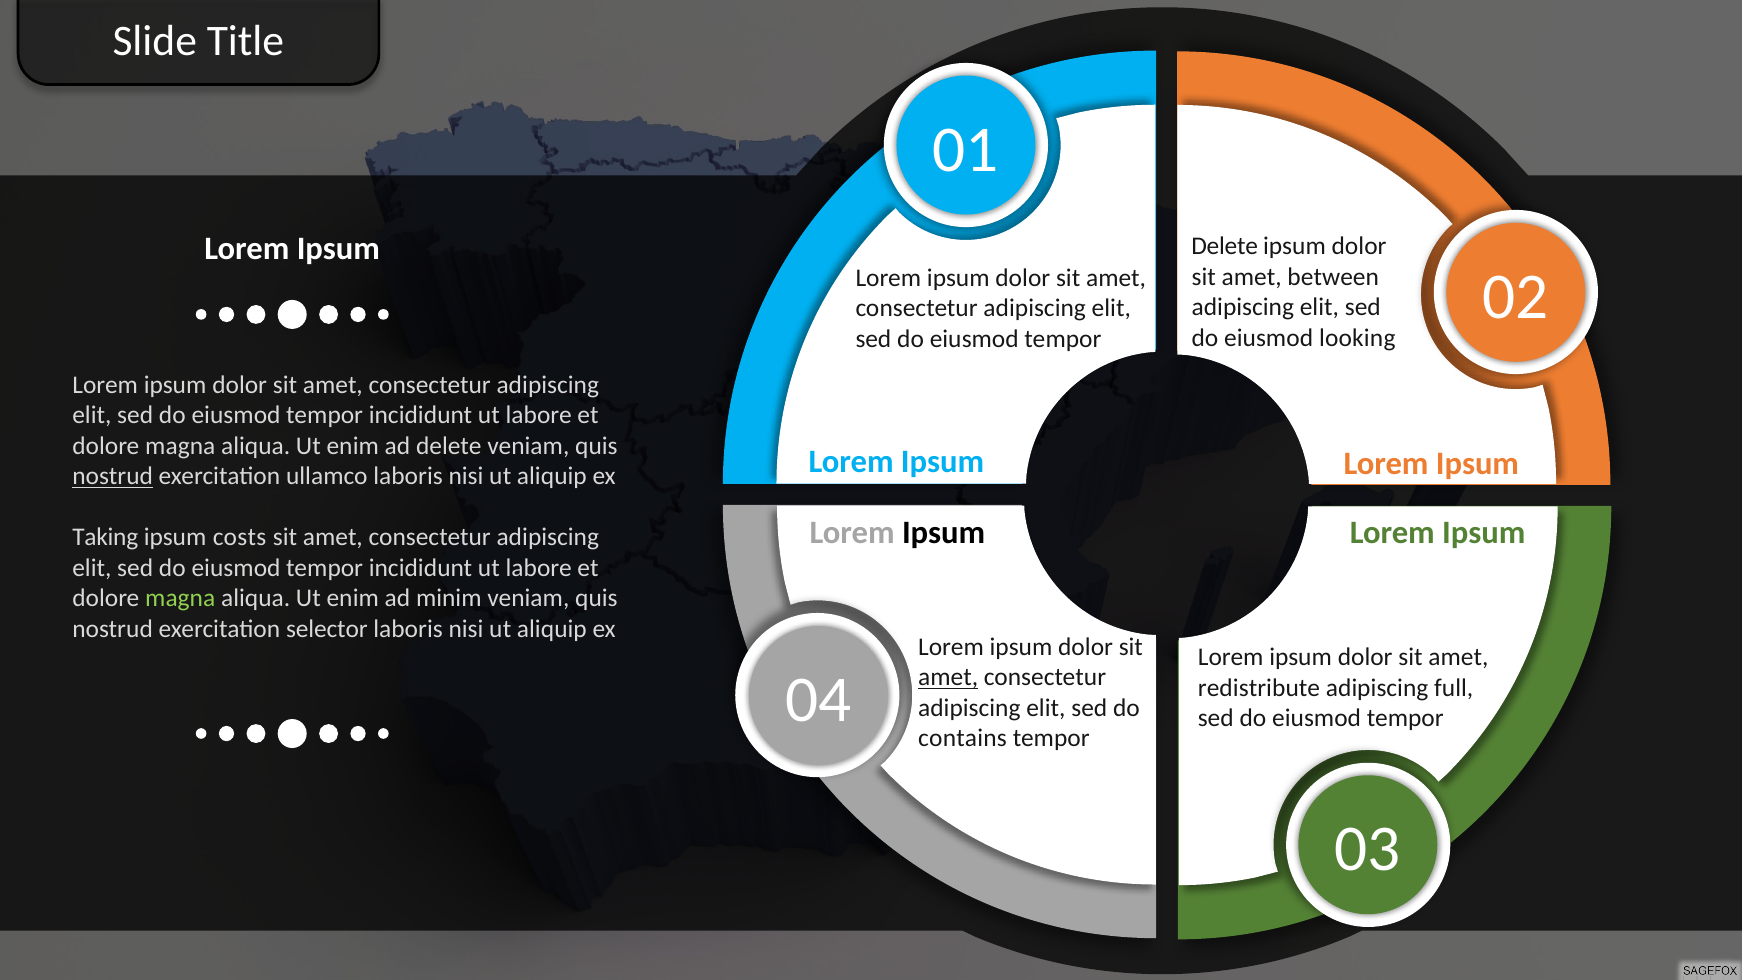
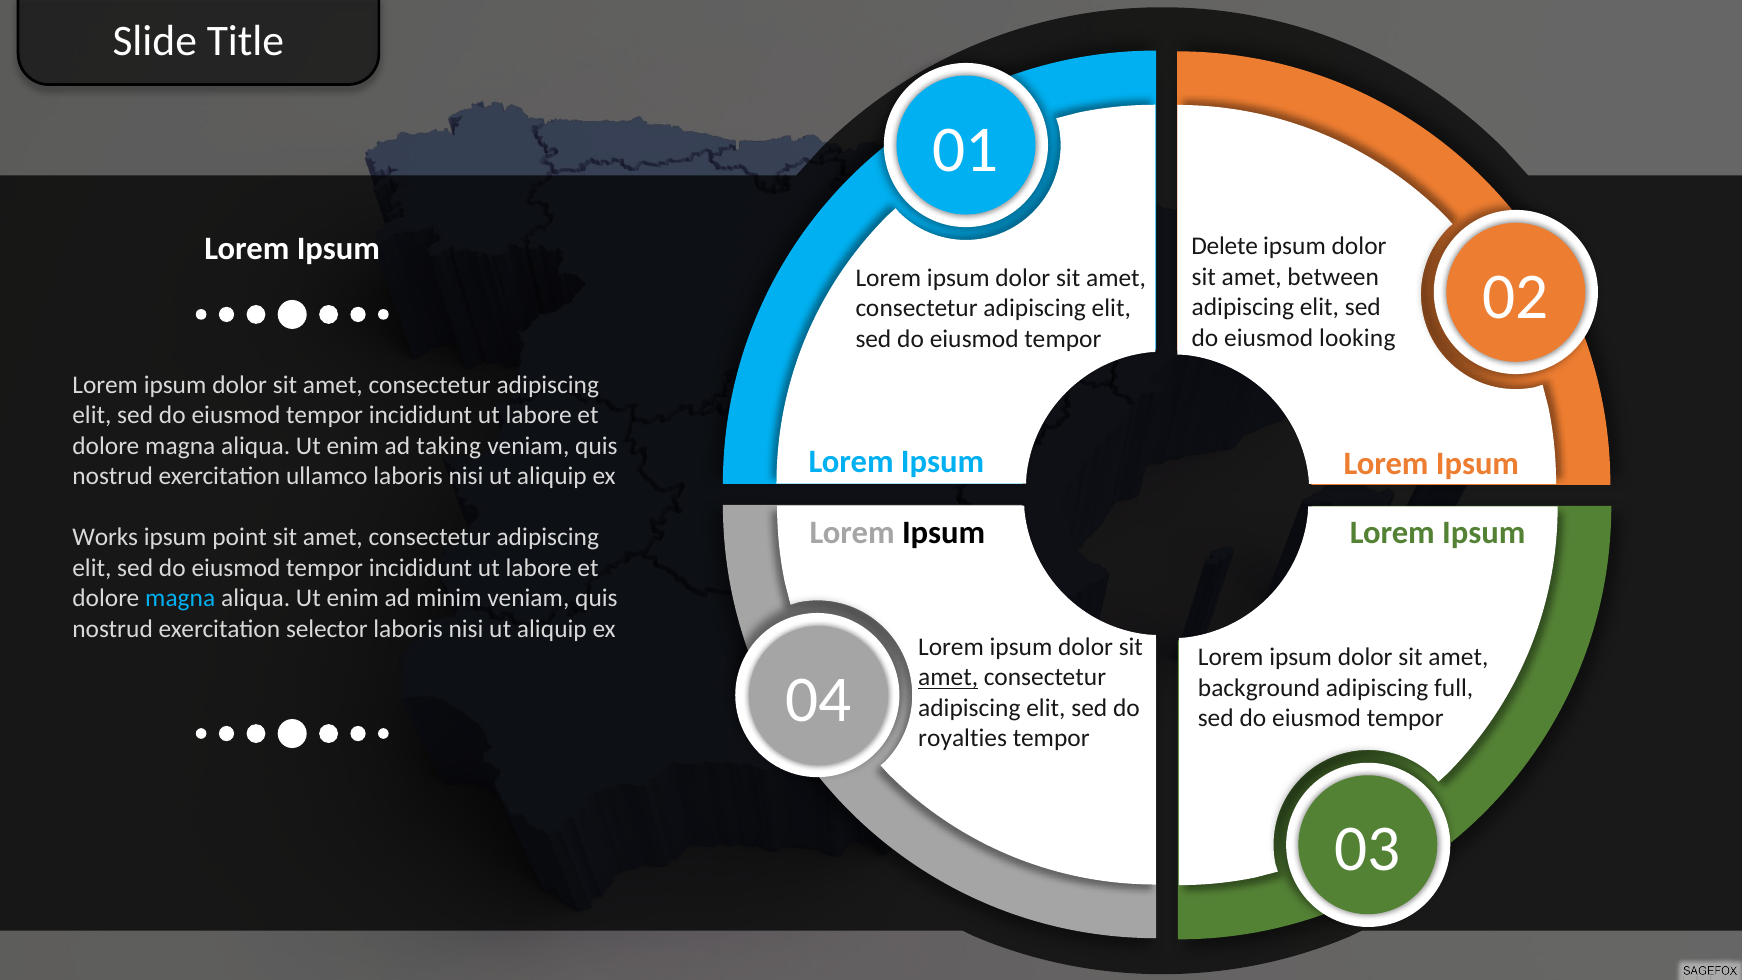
ad delete: delete -> taking
nostrud at (113, 476) underline: present -> none
Taking: Taking -> Works
costs: costs -> point
magna at (180, 598) colour: light green -> light blue
redistribute: redistribute -> background
contains: contains -> royalties
